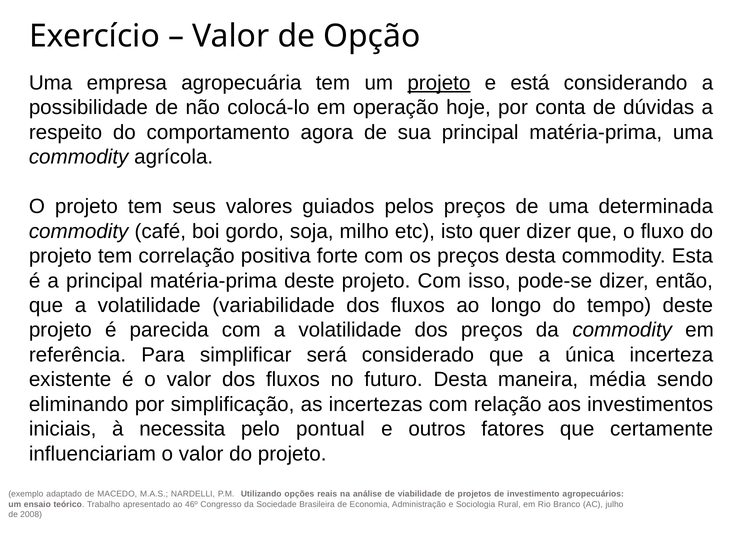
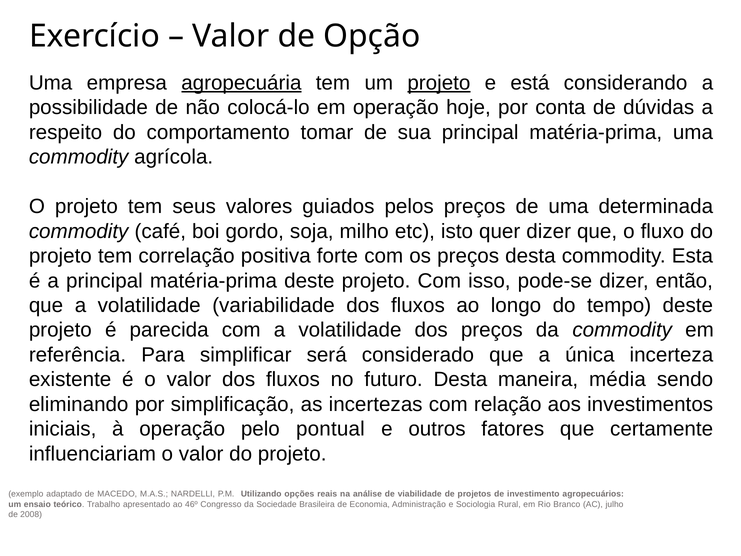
agropecuária underline: none -> present
agora: agora -> tomar
à necessita: necessita -> operação
